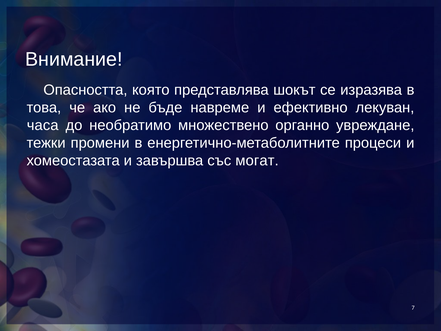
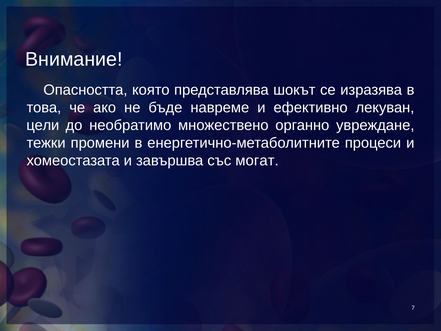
часа: часа -> цели
